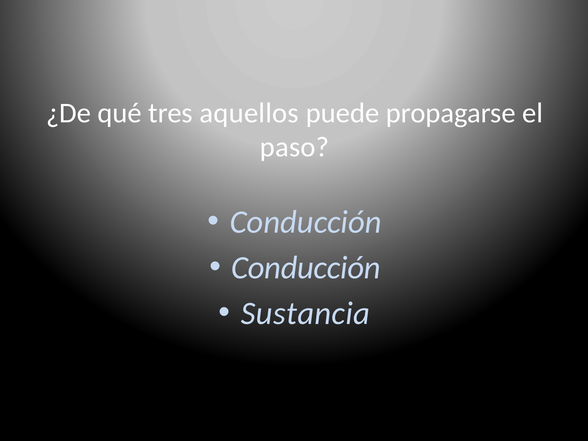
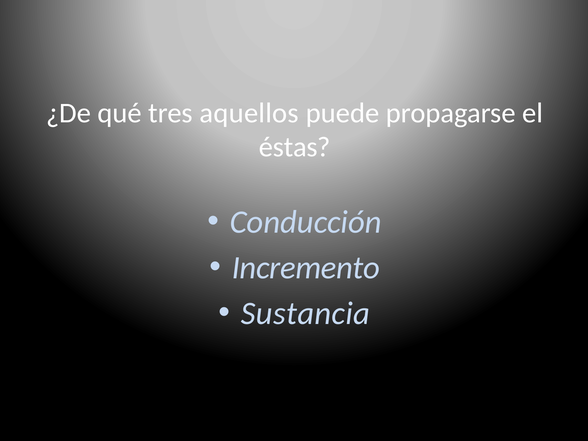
paso: paso -> éstas
Conducción at (306, 268): Conducción -> Incremento
